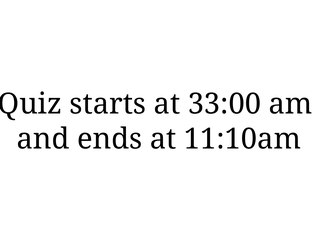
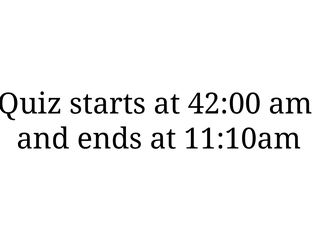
33:00: 33:00 -> 42:00
